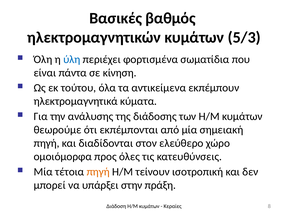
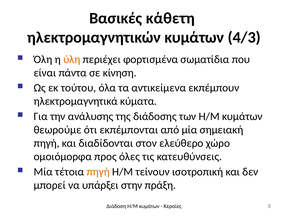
βαθμός: βαθμός -> κάθετη
5/3: 5/3 -> 4/3
ύλη colour: blue -> orange
